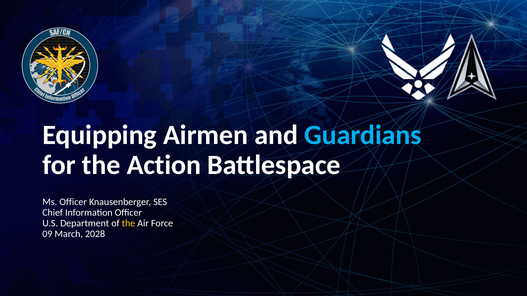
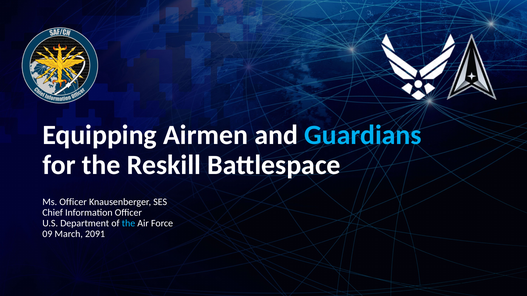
Action: Action -> Reskill
the at (128, 223) colour: yellow -> light blue
2028: 2028 -> 2091
